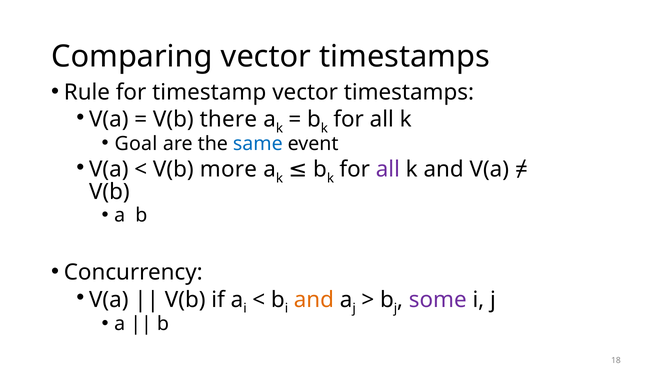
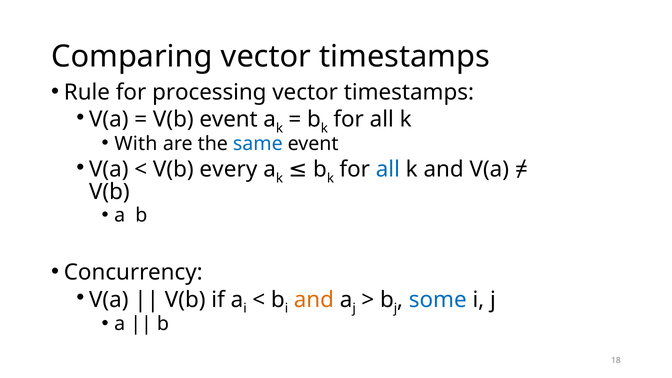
timestamp: timestamp -> processing
V(b there: there -> event
Goal: Goal -> With
more: more -> every
all at (388, 169) colour: purple -> blue
some colour: purple -> blue
